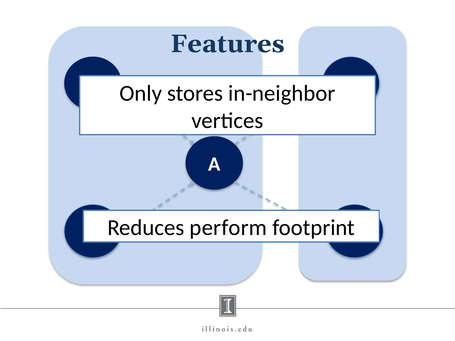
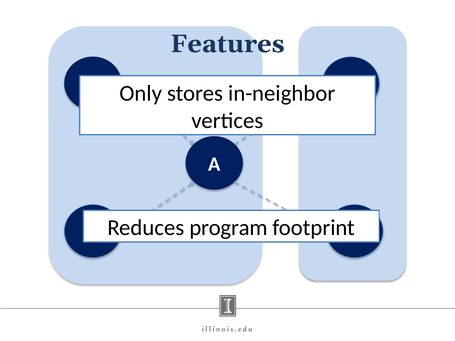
perform: perform -> program
